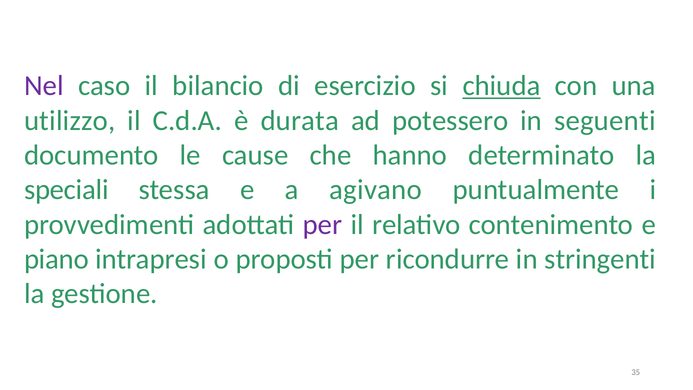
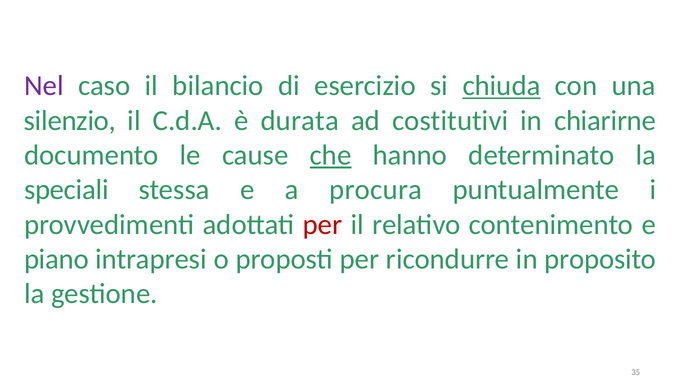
utilizzo: utilizzo -> silenzio
potessero: potessero -> costitutivi
seguenti: seguenti -> chiarirne
che underline: none -> present
agivano: agivano -> procura
per at (323, 224) colour: purple -> red
stringenti: stringenti -> proposito
